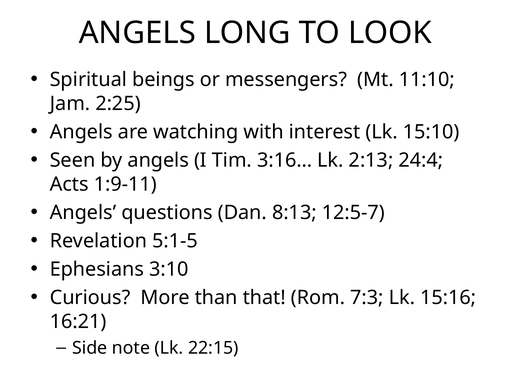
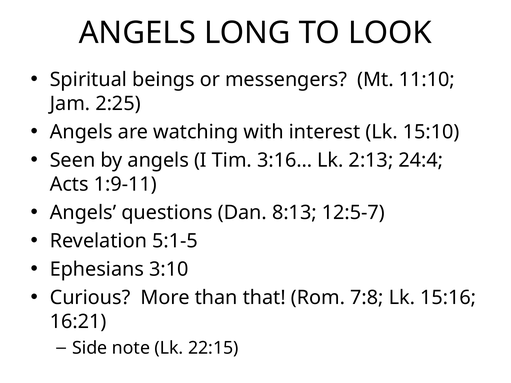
7:3: 7:3 -> 7:8
